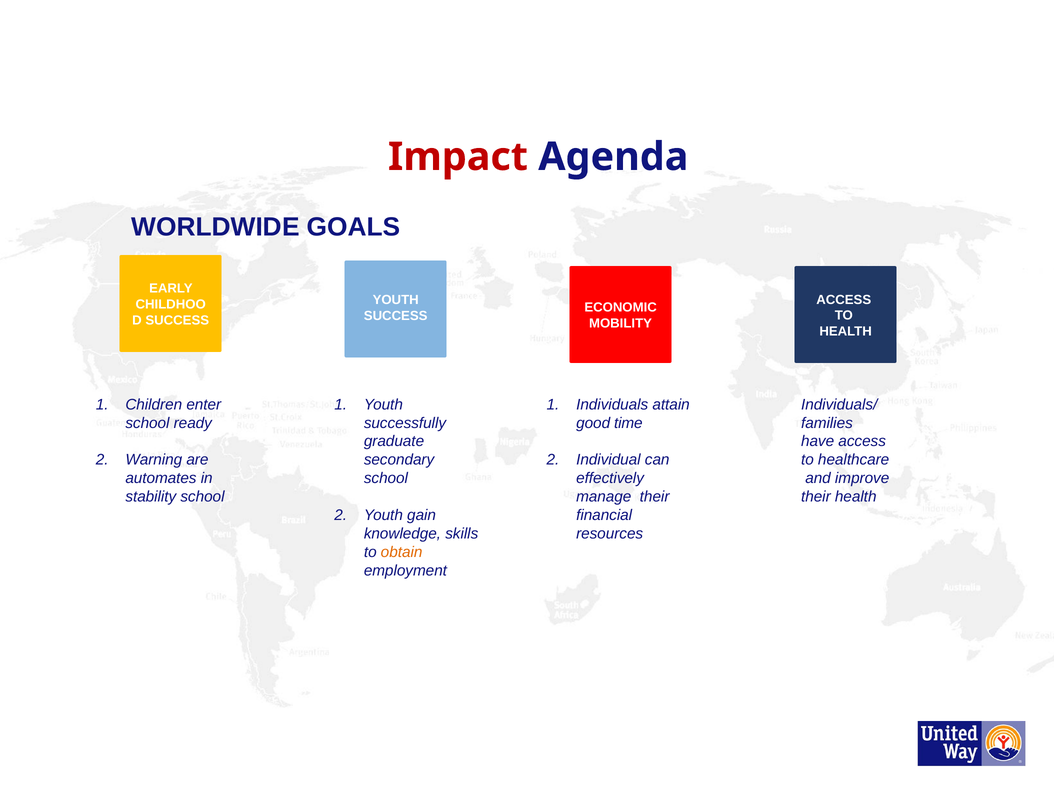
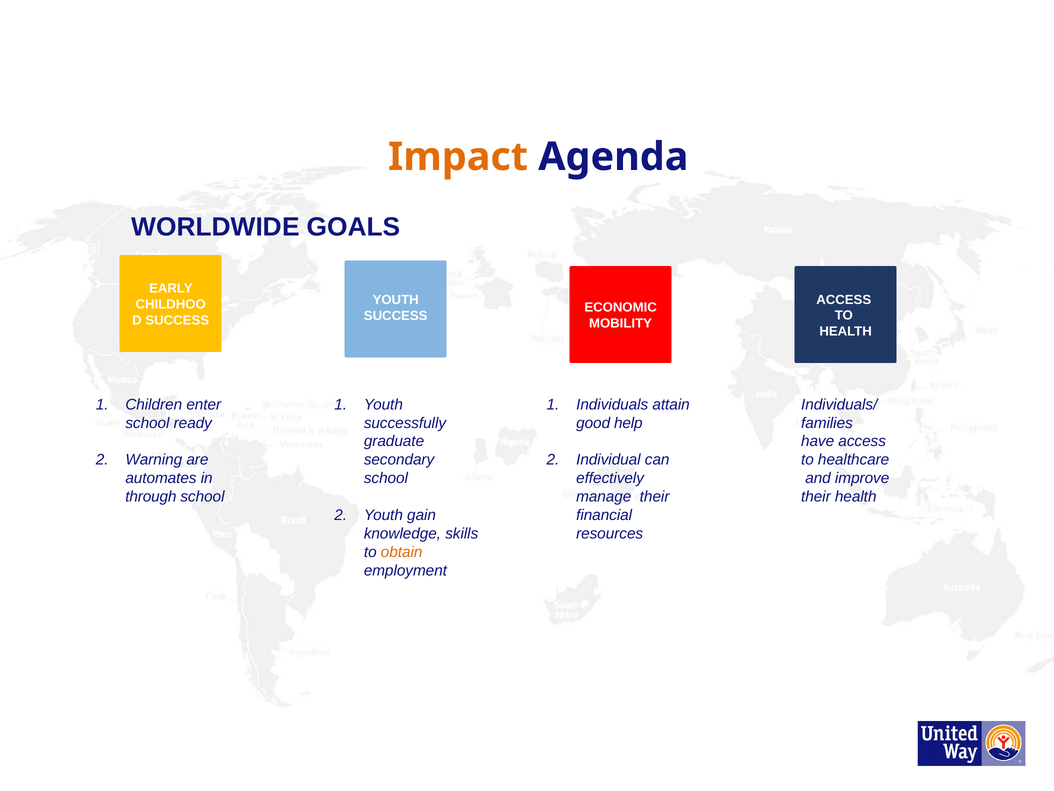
Impact colour: red -> orange
time: time -> help
stability: stability -> through
